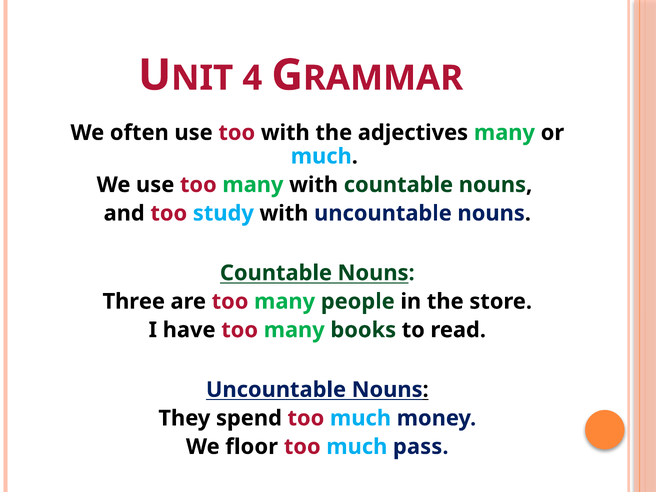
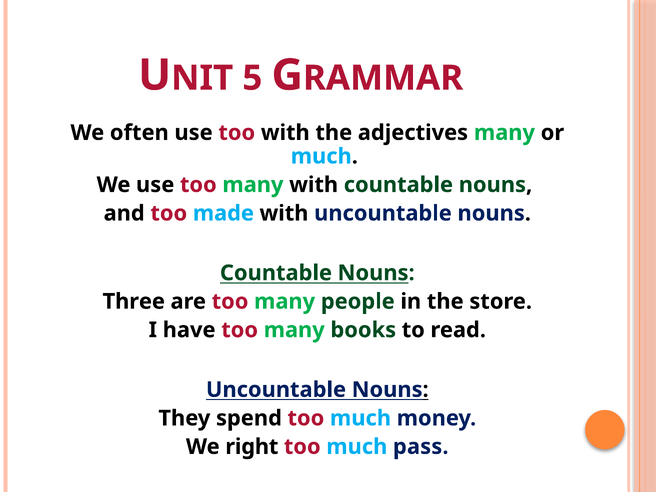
4: 4 -> 5
study: study -> made
floor: floor -> right
